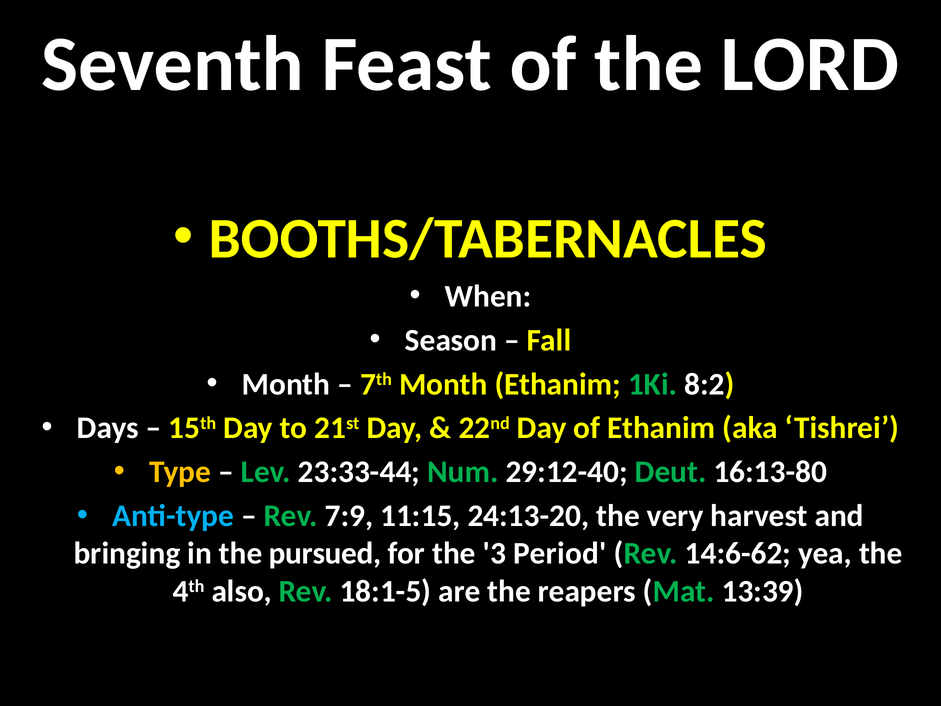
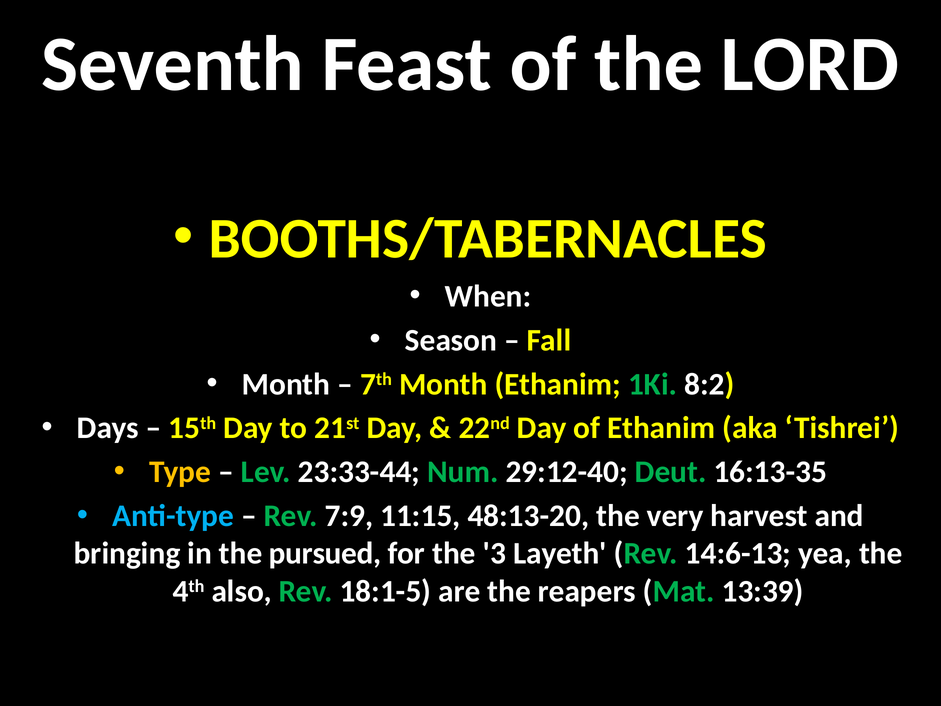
16:13-80: 16:13-80 -> 16:13-35
24:13-20: 24:13-20 -> 48:13-20
Period: Period -> Layeth
14:6-62: 14:6-62 -> 14:6-13
